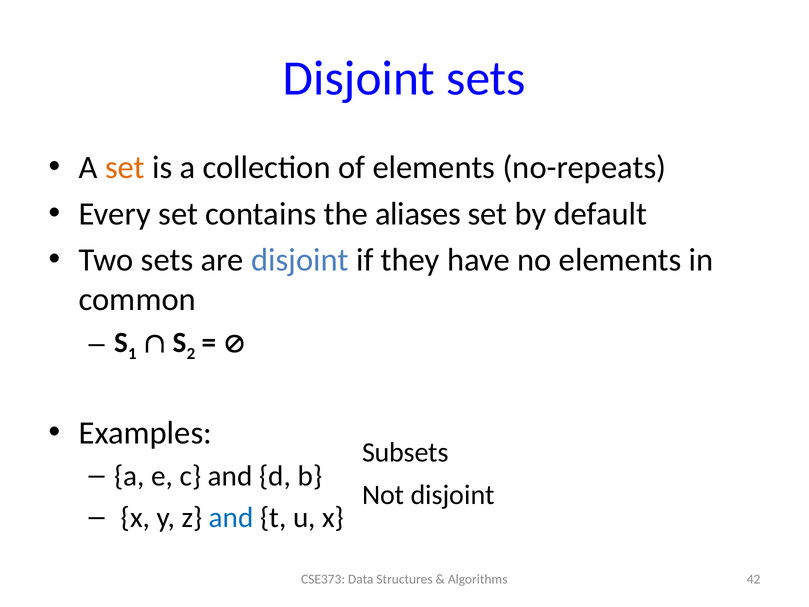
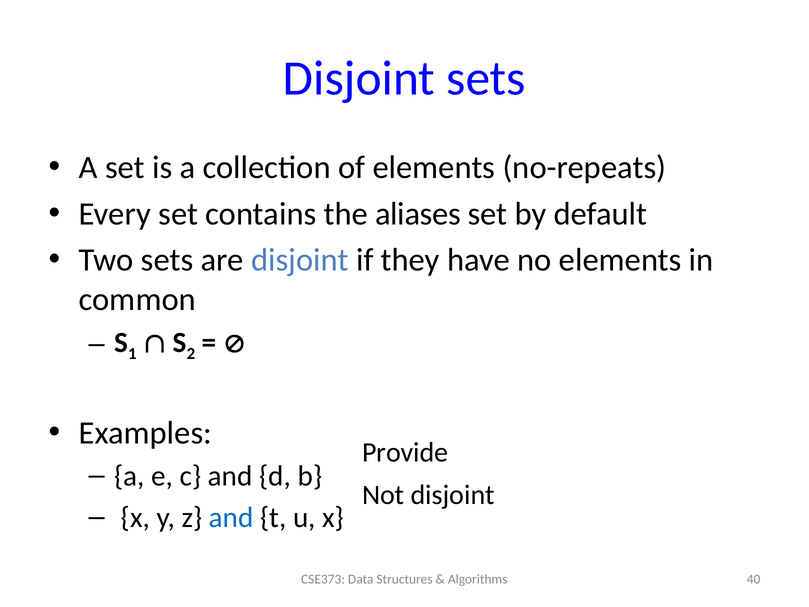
set at (125, 167) colour: orange -> black
Subsets: Subsets -> Provide
42: 42 -> 40
